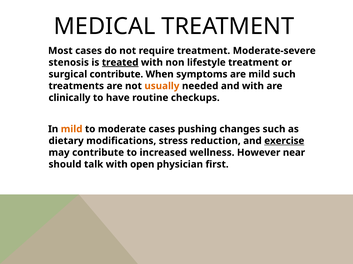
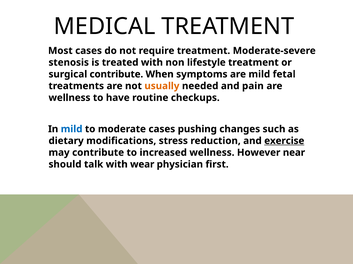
treated underline: present -> none
mild such: such -> fetal
and with: with -> pain
clinically at (70, 98): clinically -> wellness
mild at (72, 129) colour: orange -> blue
open: open -> wear
